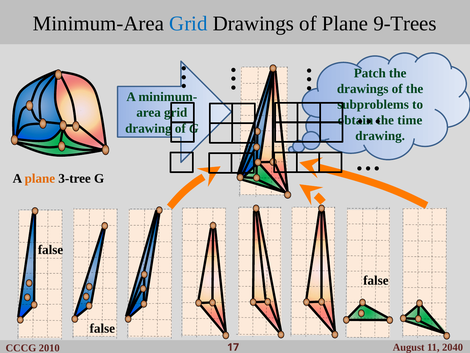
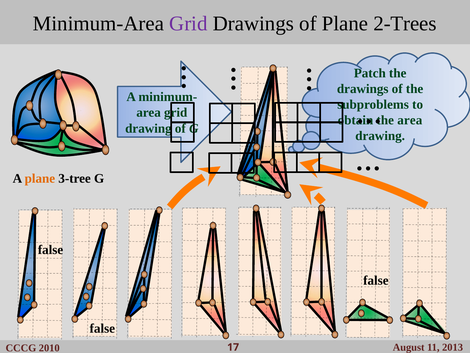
Grid at (188, 24) colour: blue -> purple
9-Trees: 9-Trees -> 2-Trees
the time: time -> area
2040: 2040 -> 2013
